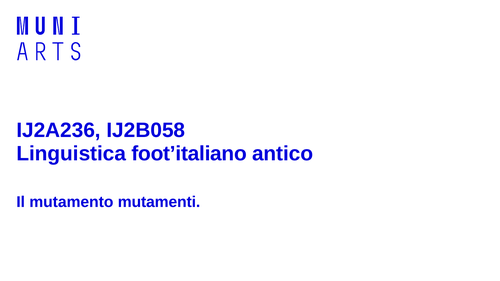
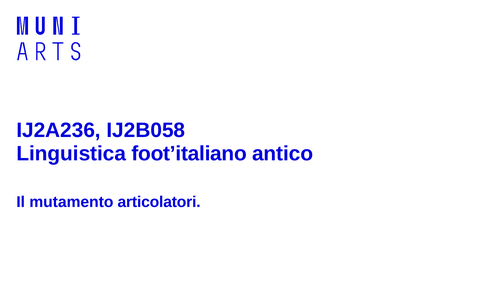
mutamenti: mutamenti -> articolatori
